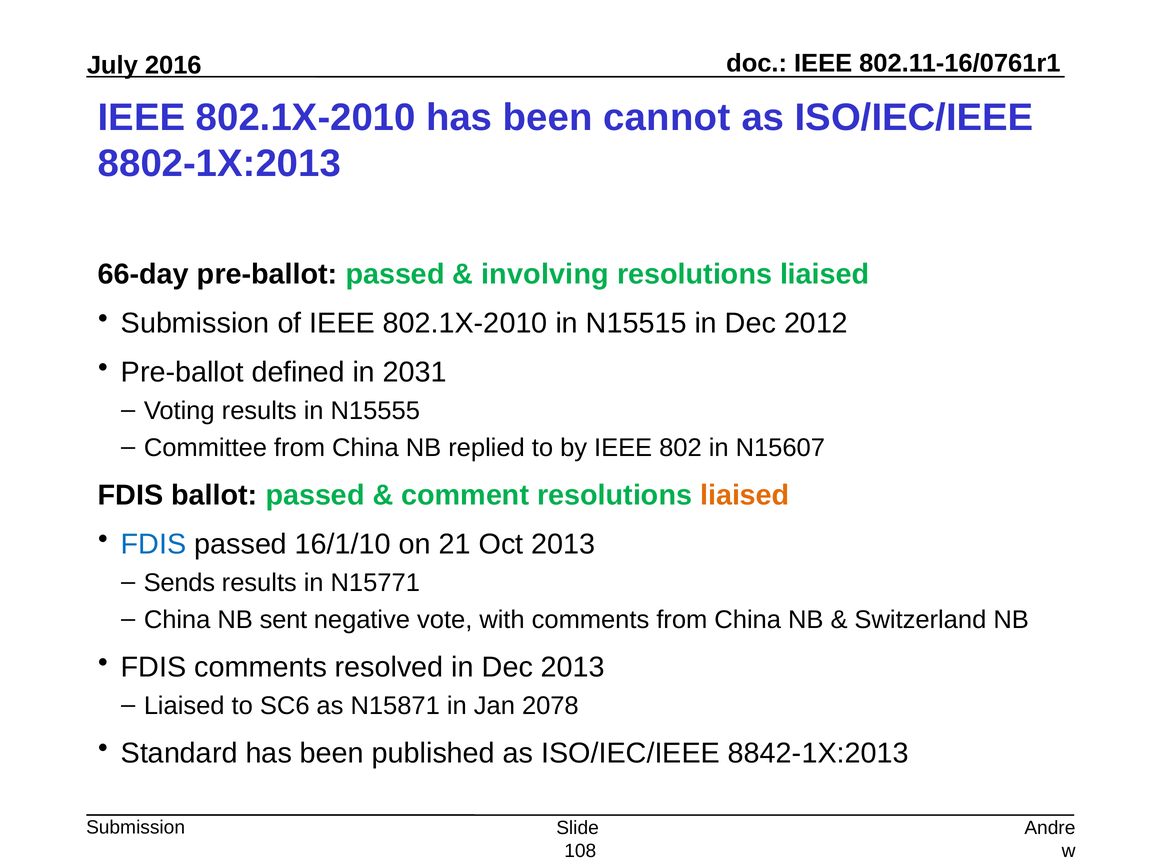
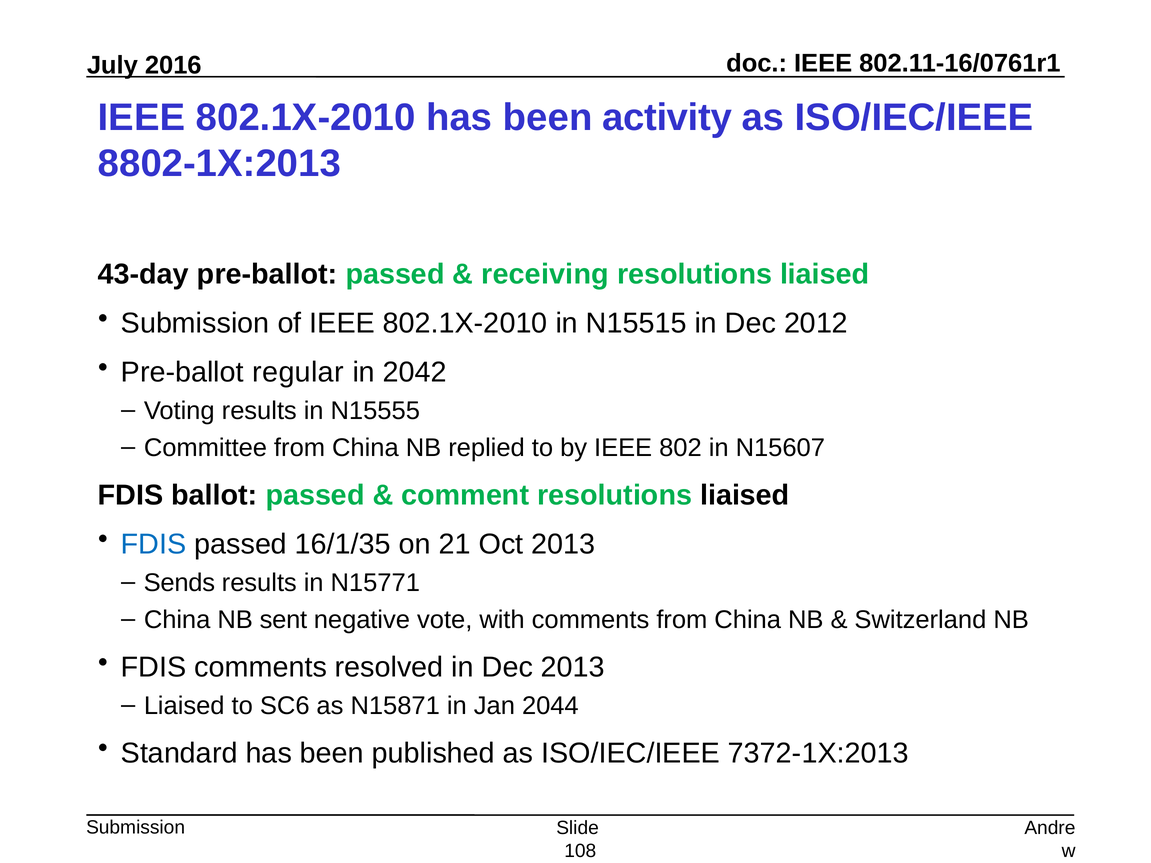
cannot: cannot -> activity
66-day: 66-day -> 43-day
involving: involving -> receiving
defined: defined -> regular
2031: 2031 -> 2042
liaised at (745, 495) colour: orange -> black
16/1/10: 16/1/10 -> 16/1/35
2078: 2078 -> 2044
8842-1X:2013: 8842-1X:2013 -> 7372-1X:2013
